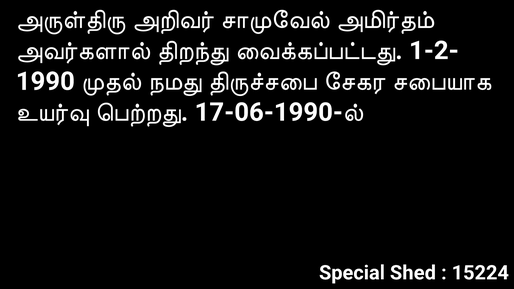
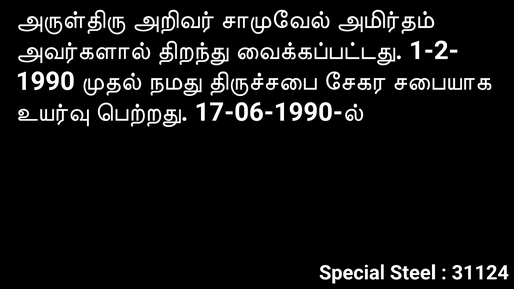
Shed: Shed -> Steel
15224: 15224 -> 31124
